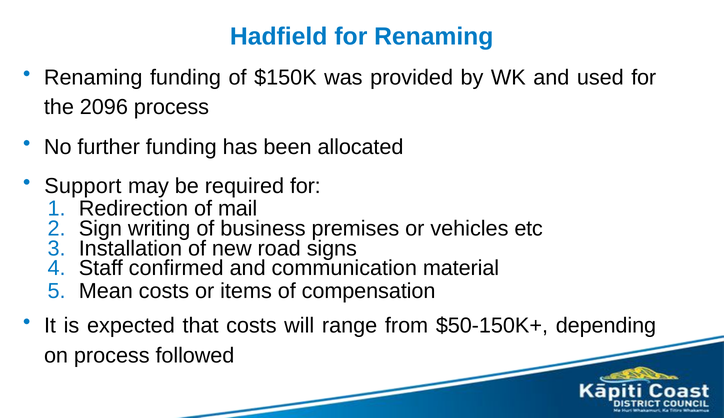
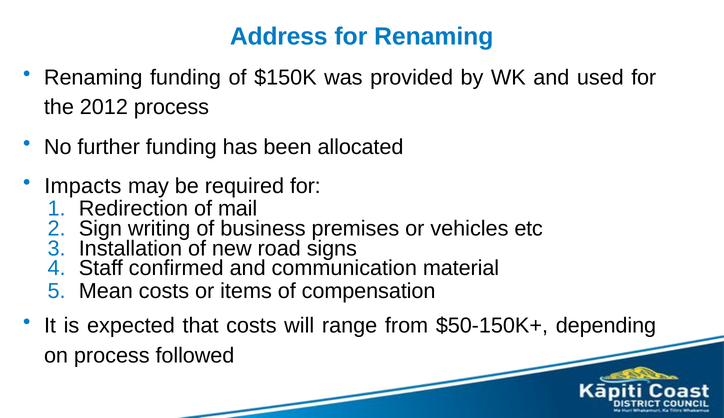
Hadfield: Hadfield -> Address
2096: 2096 -> 2012
Support: Support -> Impacts
